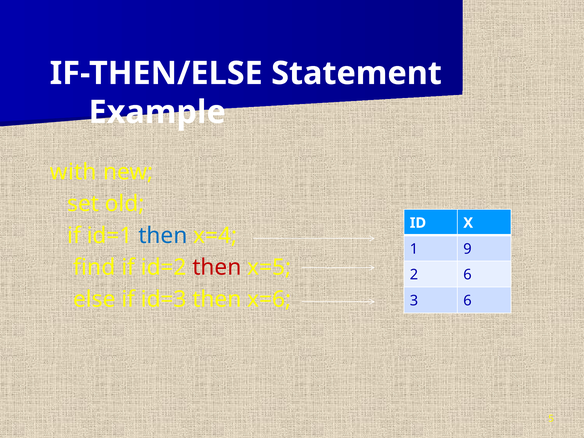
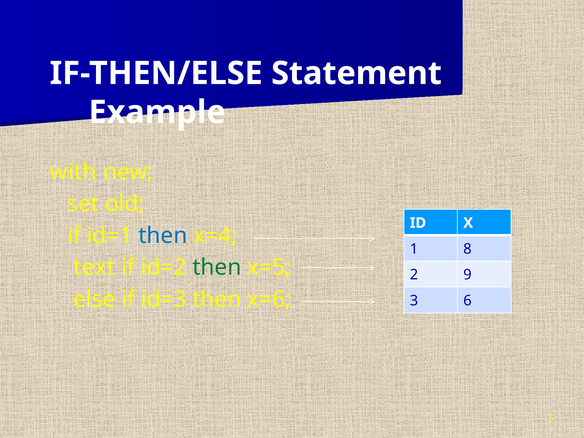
9: 9 -> 8
find: find -> text
then at (217, 267) colour: red -> green
2 6: 6 -> 9
